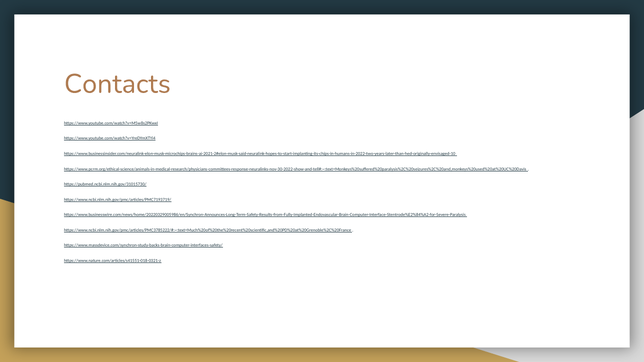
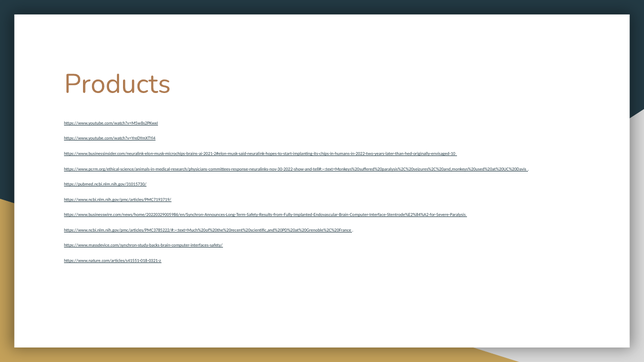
Contacts: Contacts -> Products
